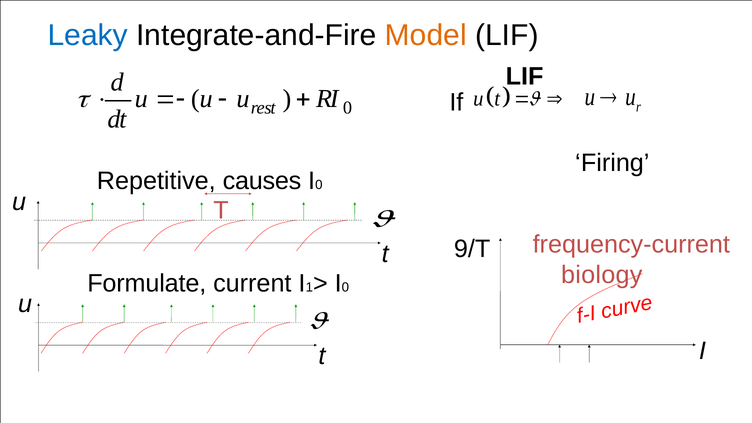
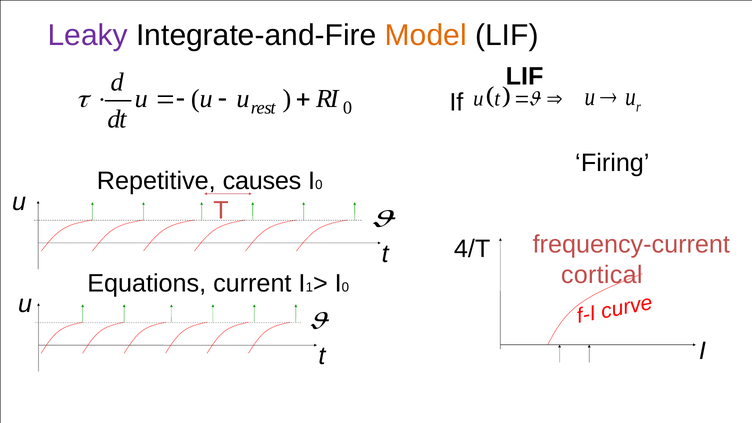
Leaky colour: blue -> purple
9/T: 9/T -> 4/T
biology: biology -> cortical
Formulate: Formulate -> Equations
